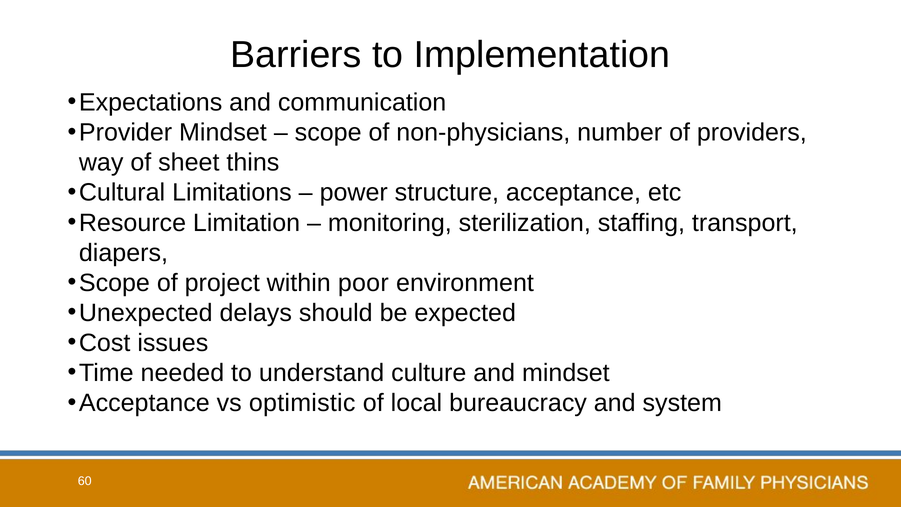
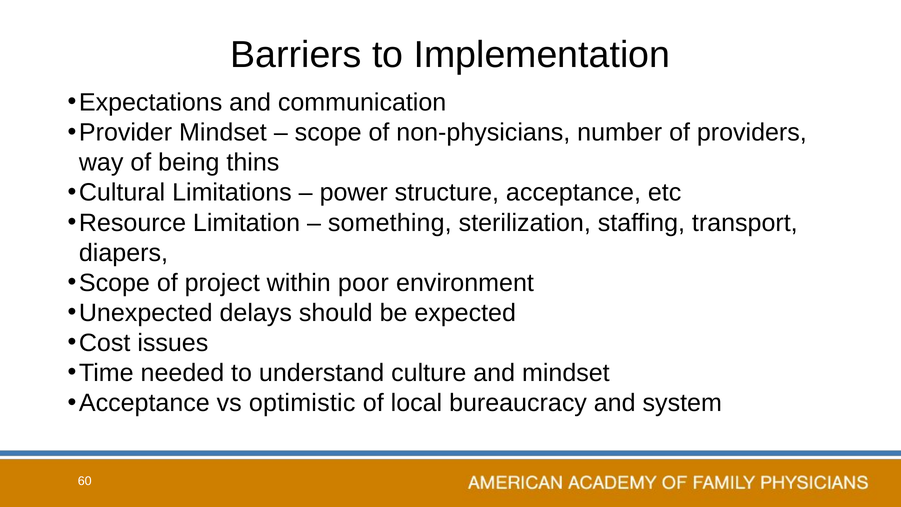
sheet: sheet -> being
monitoring: monitoring -> something
